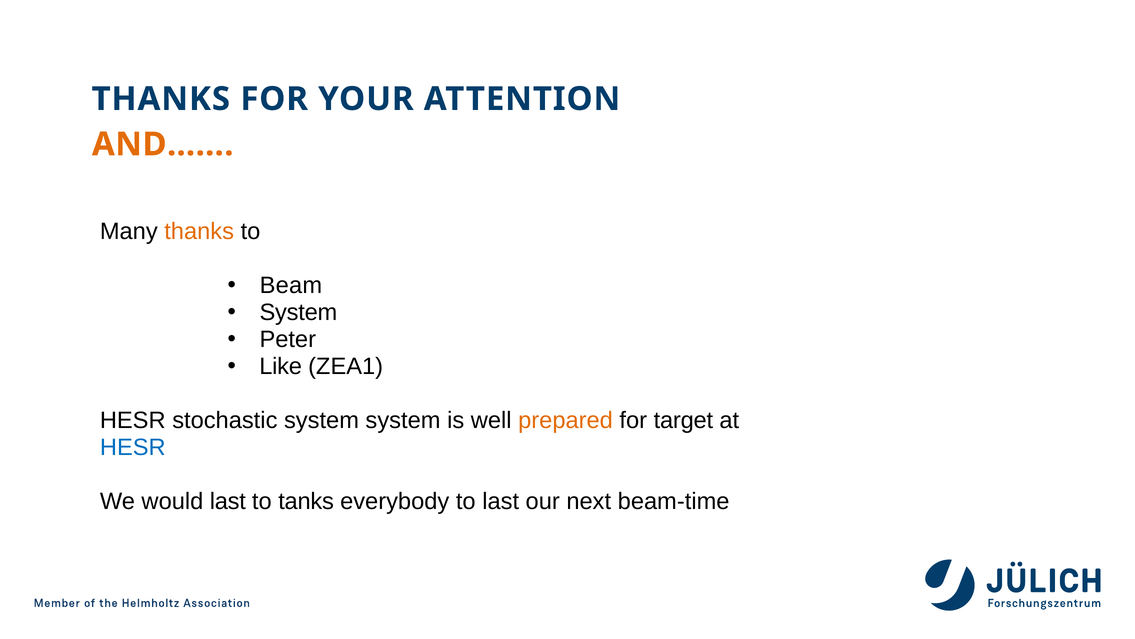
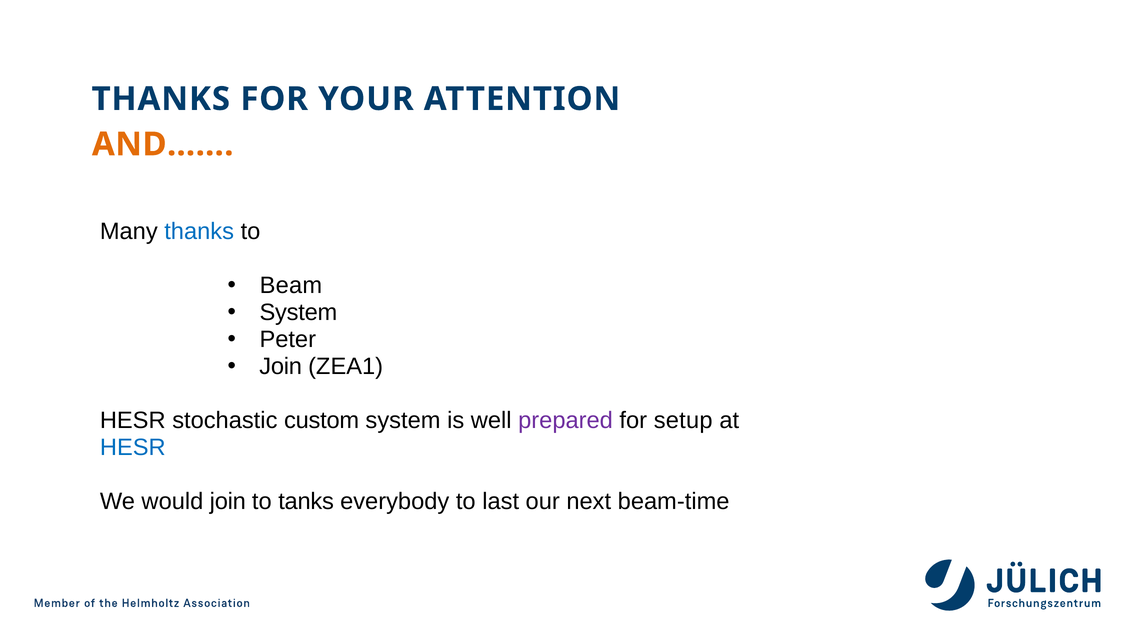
thanks at (199, 231) colour: orange -> blue
Like at (281, 366): Like -> Join
stochastic system: system -> custom
prepared colour: orange -> purple
target: target -> setup
would last: last -> join
